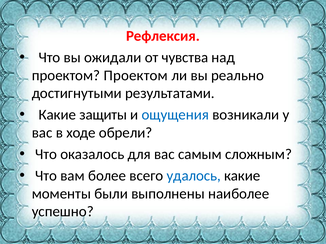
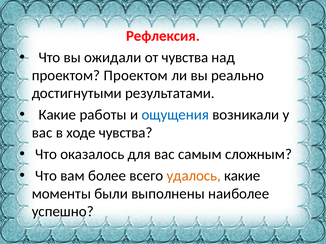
защиты: защиты -> работы
ходе обрели: обрели -> чувства
удалось colour: blue -> orange
